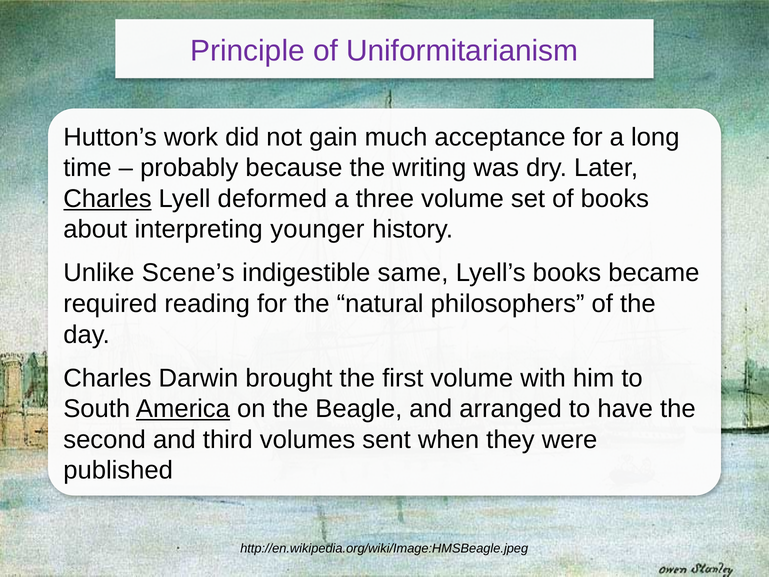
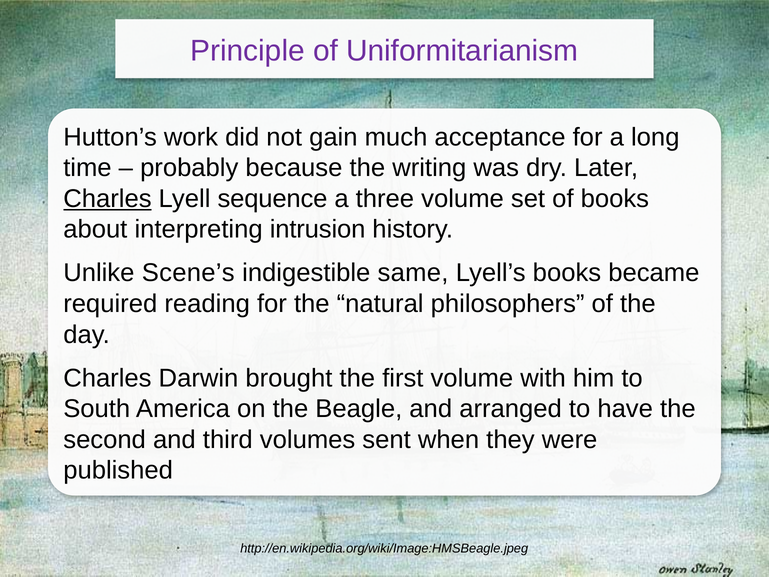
deformed: deformed -> sequence
younger: younger -> intrusion
America underline: present -> none
